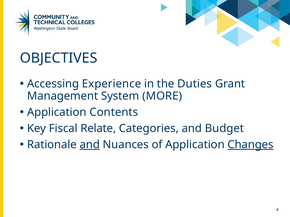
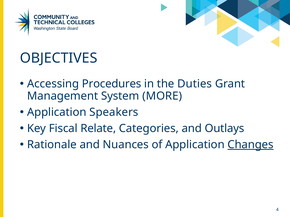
Experience: Experience -> Procedures
Contents: Contents -> Speakers
Budget: Budget -> Outlays
and at (90, 145) underline: present -> none
